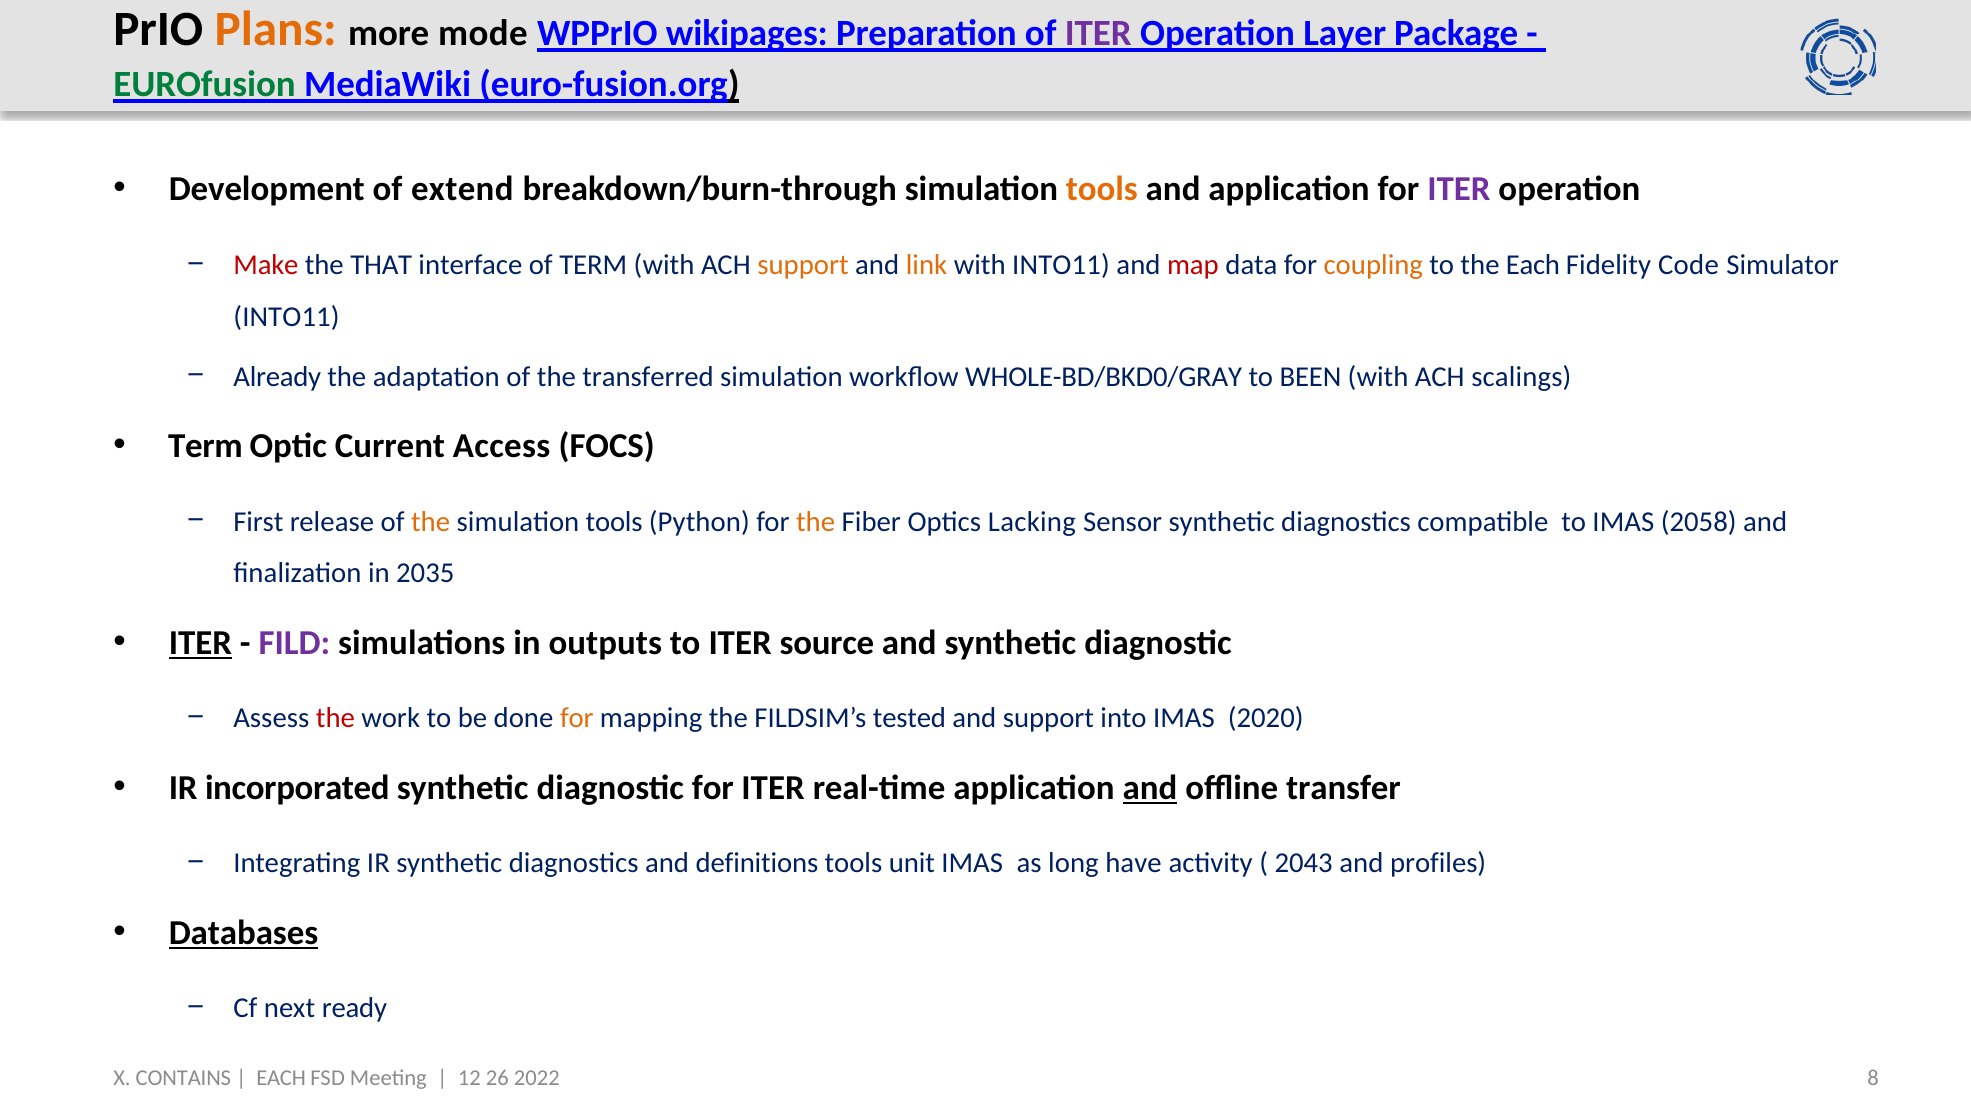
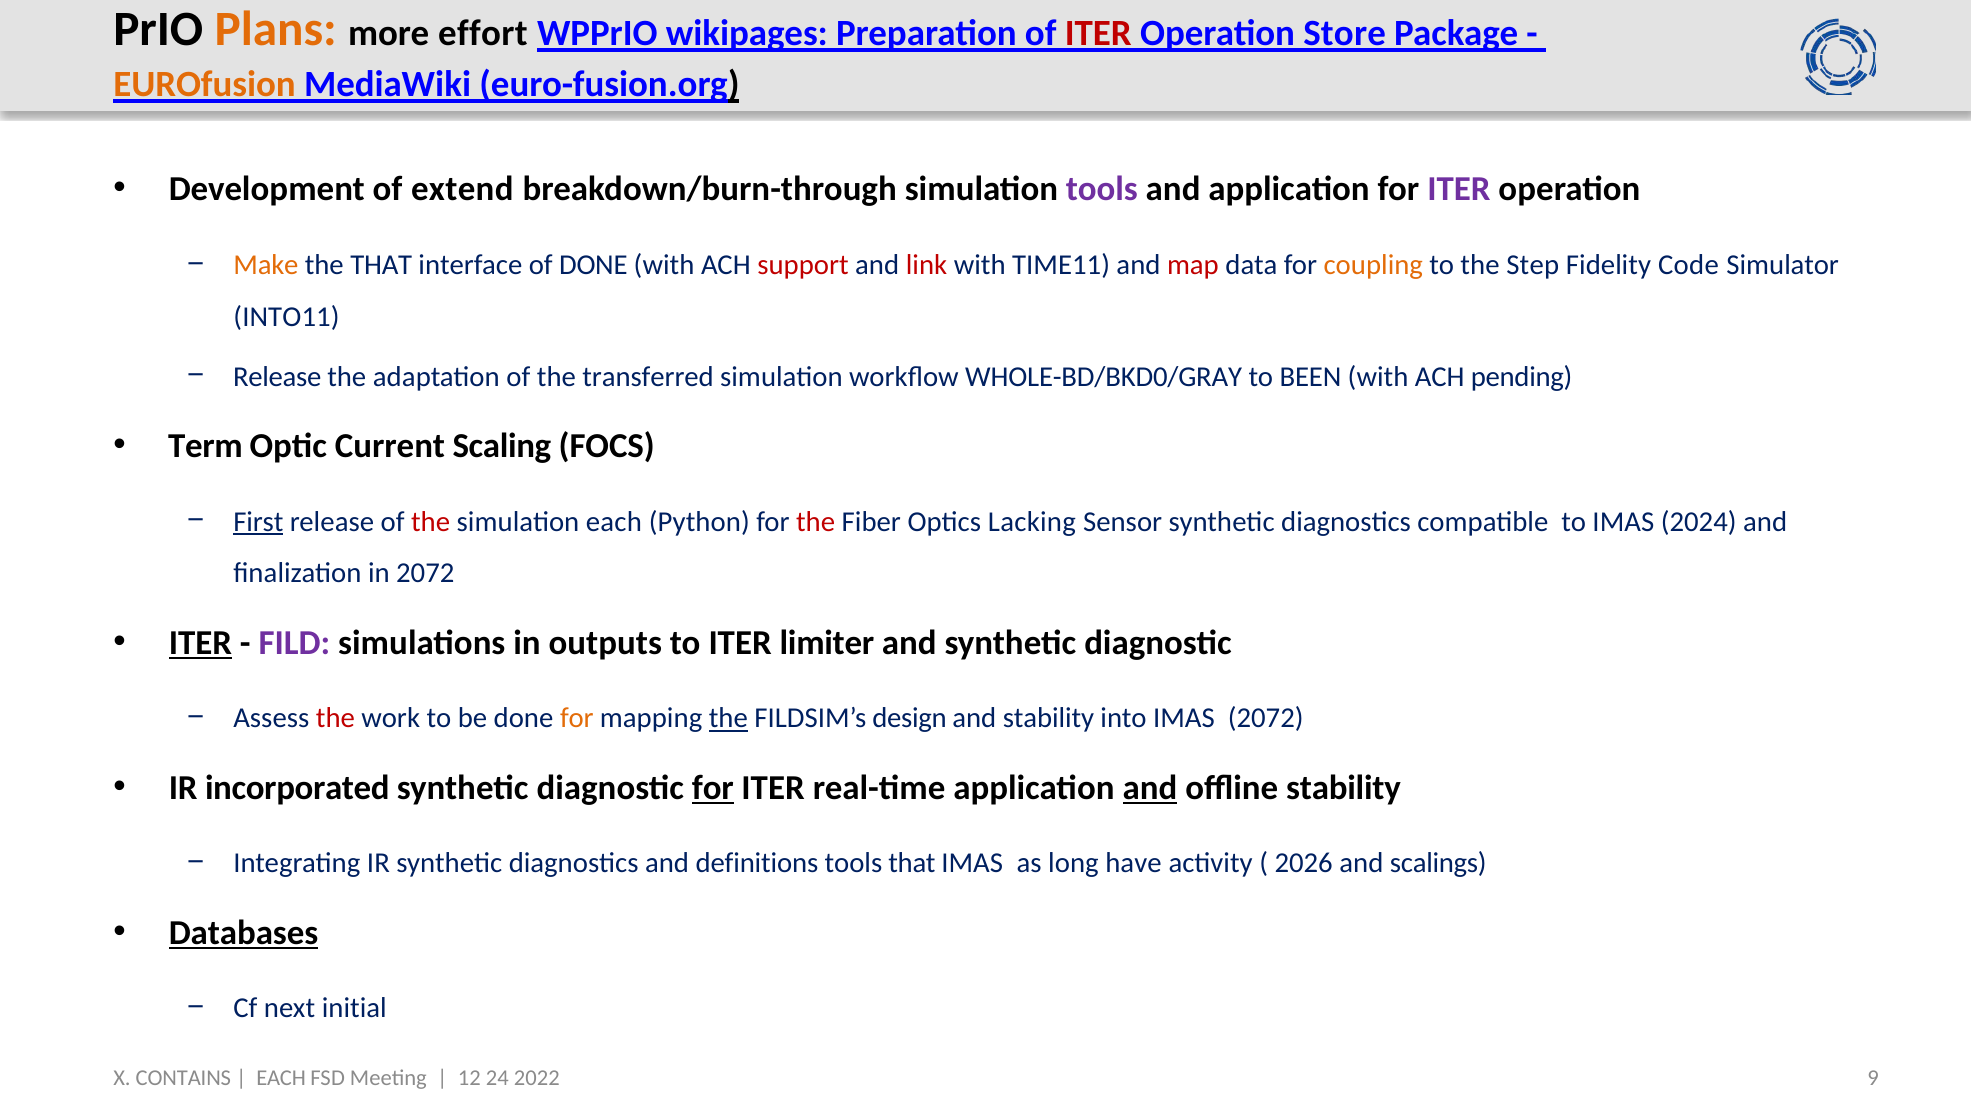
mode: mode -> effort
ITER at (1098, 34) colour: purple -> red
Layer: Layer -> Store
EUROfusion colour: green -> orange
tools at (1102, 189) colour: orange -> purple
Make colour: red -> orange
of TERM: TERM -> DONE
support at (803, 265) colour: orange -> red
link colour: orange -> red
with INTO11: INTO11 -> TIME11
the Each: Each -> Step
Already at (277, 376): Already -> Release
scalings: scalings -> pending
Access: Access -> Scaling
First underline: none -> present
the at (431, 521) colour: orange -> red
tools at (614, 521): tools -> each
the at (816, 521) colour: orange -> red
2058: 2058 -> 2024
in 2035: 2035 -> 2072
source: source -> limiter
the at (728, 718) underline: none -> present
tested: tested -> design
and support: support -> stability
IMAS 2020: 2020 -> 2072
for at (713, 788) underline: none -> present
offline transfer: transfer -> stability
tools unit: unit -> that
2043: 2043 -> 2026
profiles: profiles -> scalings
ready: ready -> initial
26: 26 -> 24
8: 8 -> 9
